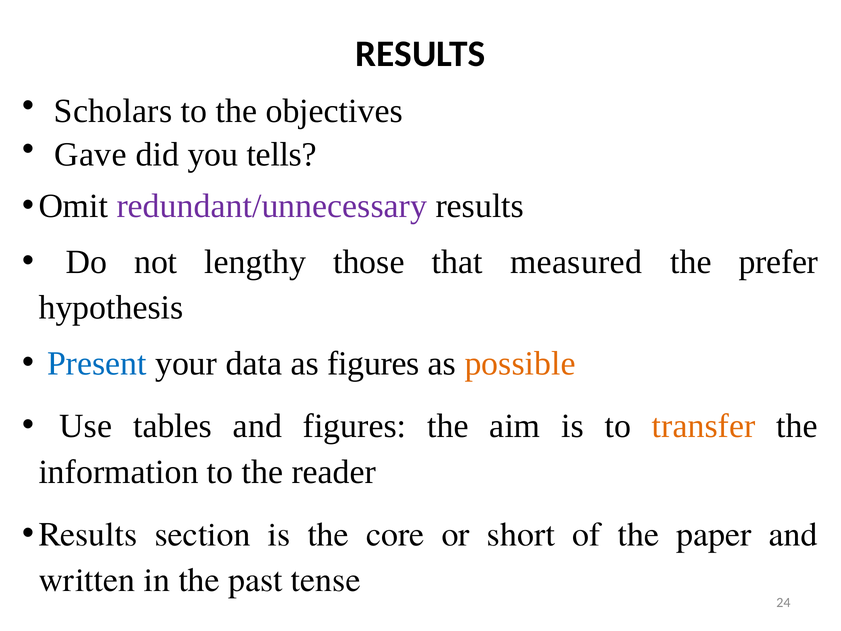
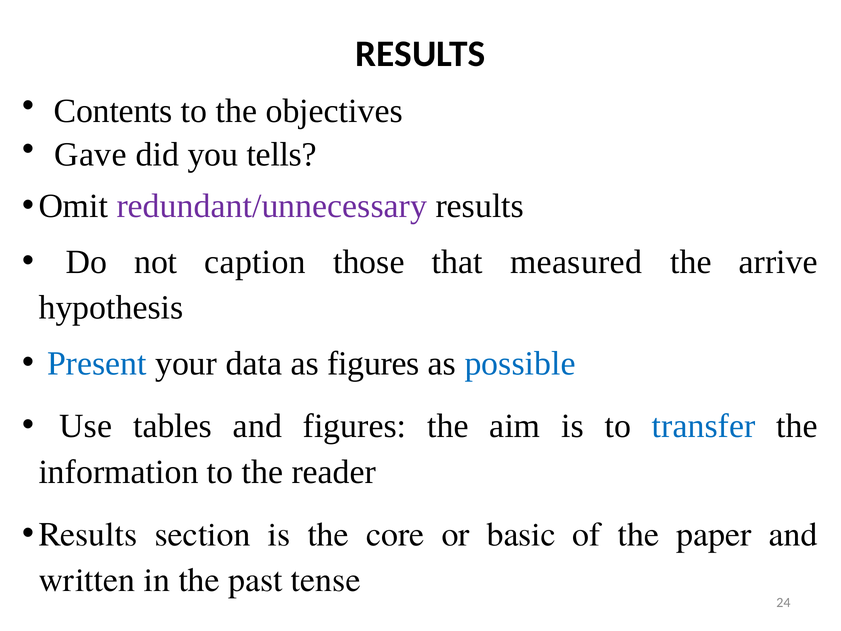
Scholars: Scholars -> Contents
lengthy: lengthy -> caption
prefer: prefer -> arrive
possible colour: orange -> blue
transfer colour: orange -> blue
short: short -> basic
